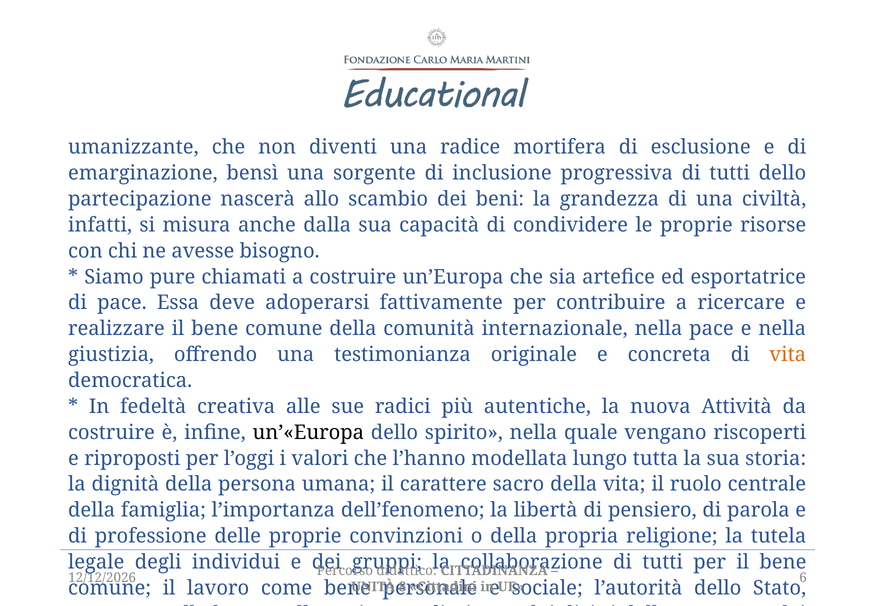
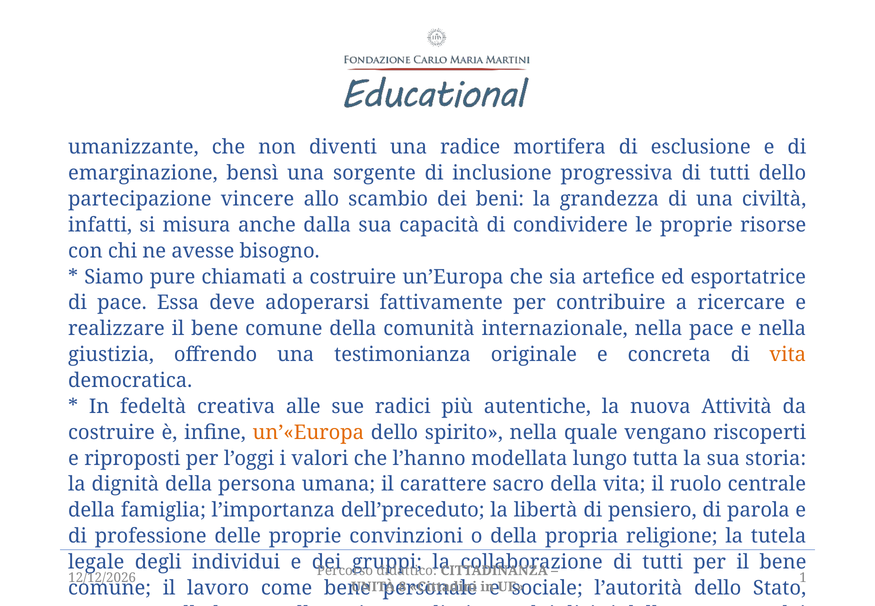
nascerà: nascerà -> vincere
un’«Europa colour: black -> orange
dell’fenomeno: dell’fenomeno -> dell’preceduto
6: 6 -> 1
